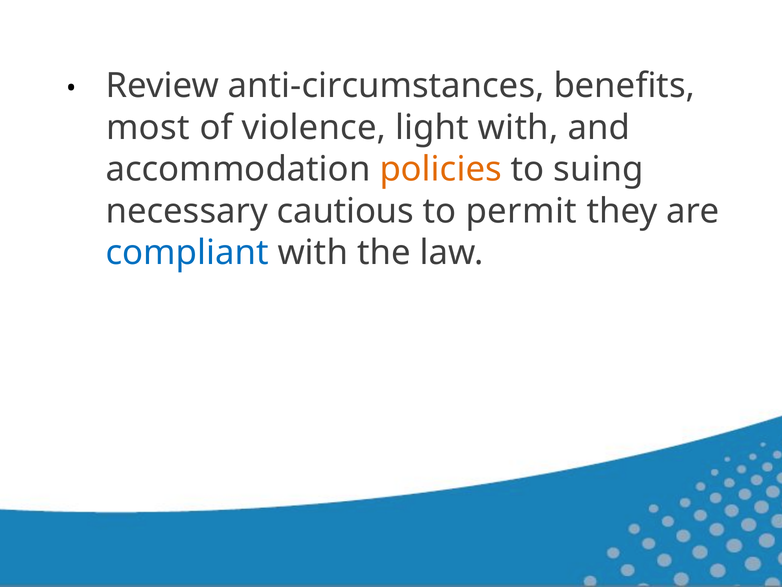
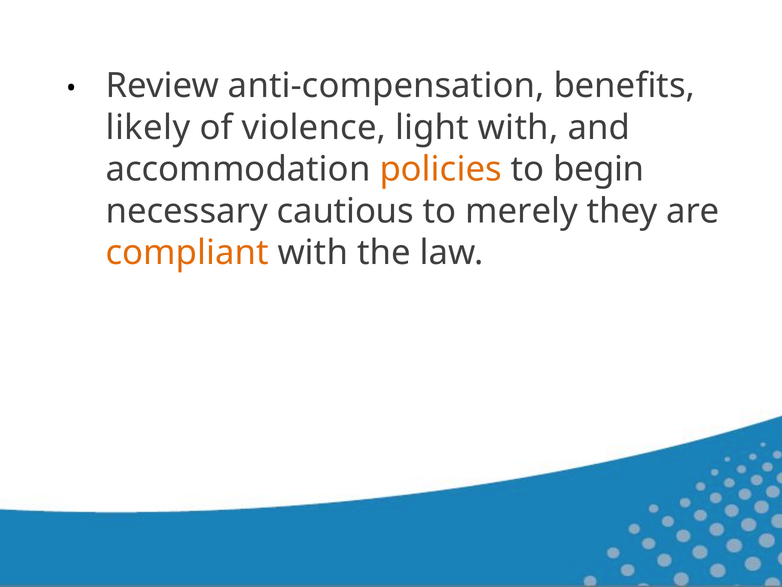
anti-circumstances: anti-circumstances -> anti-compensation
most: most -> likely
suing: suing -> begin
permit: permit -> merely
compliant colour: blue -> orange
